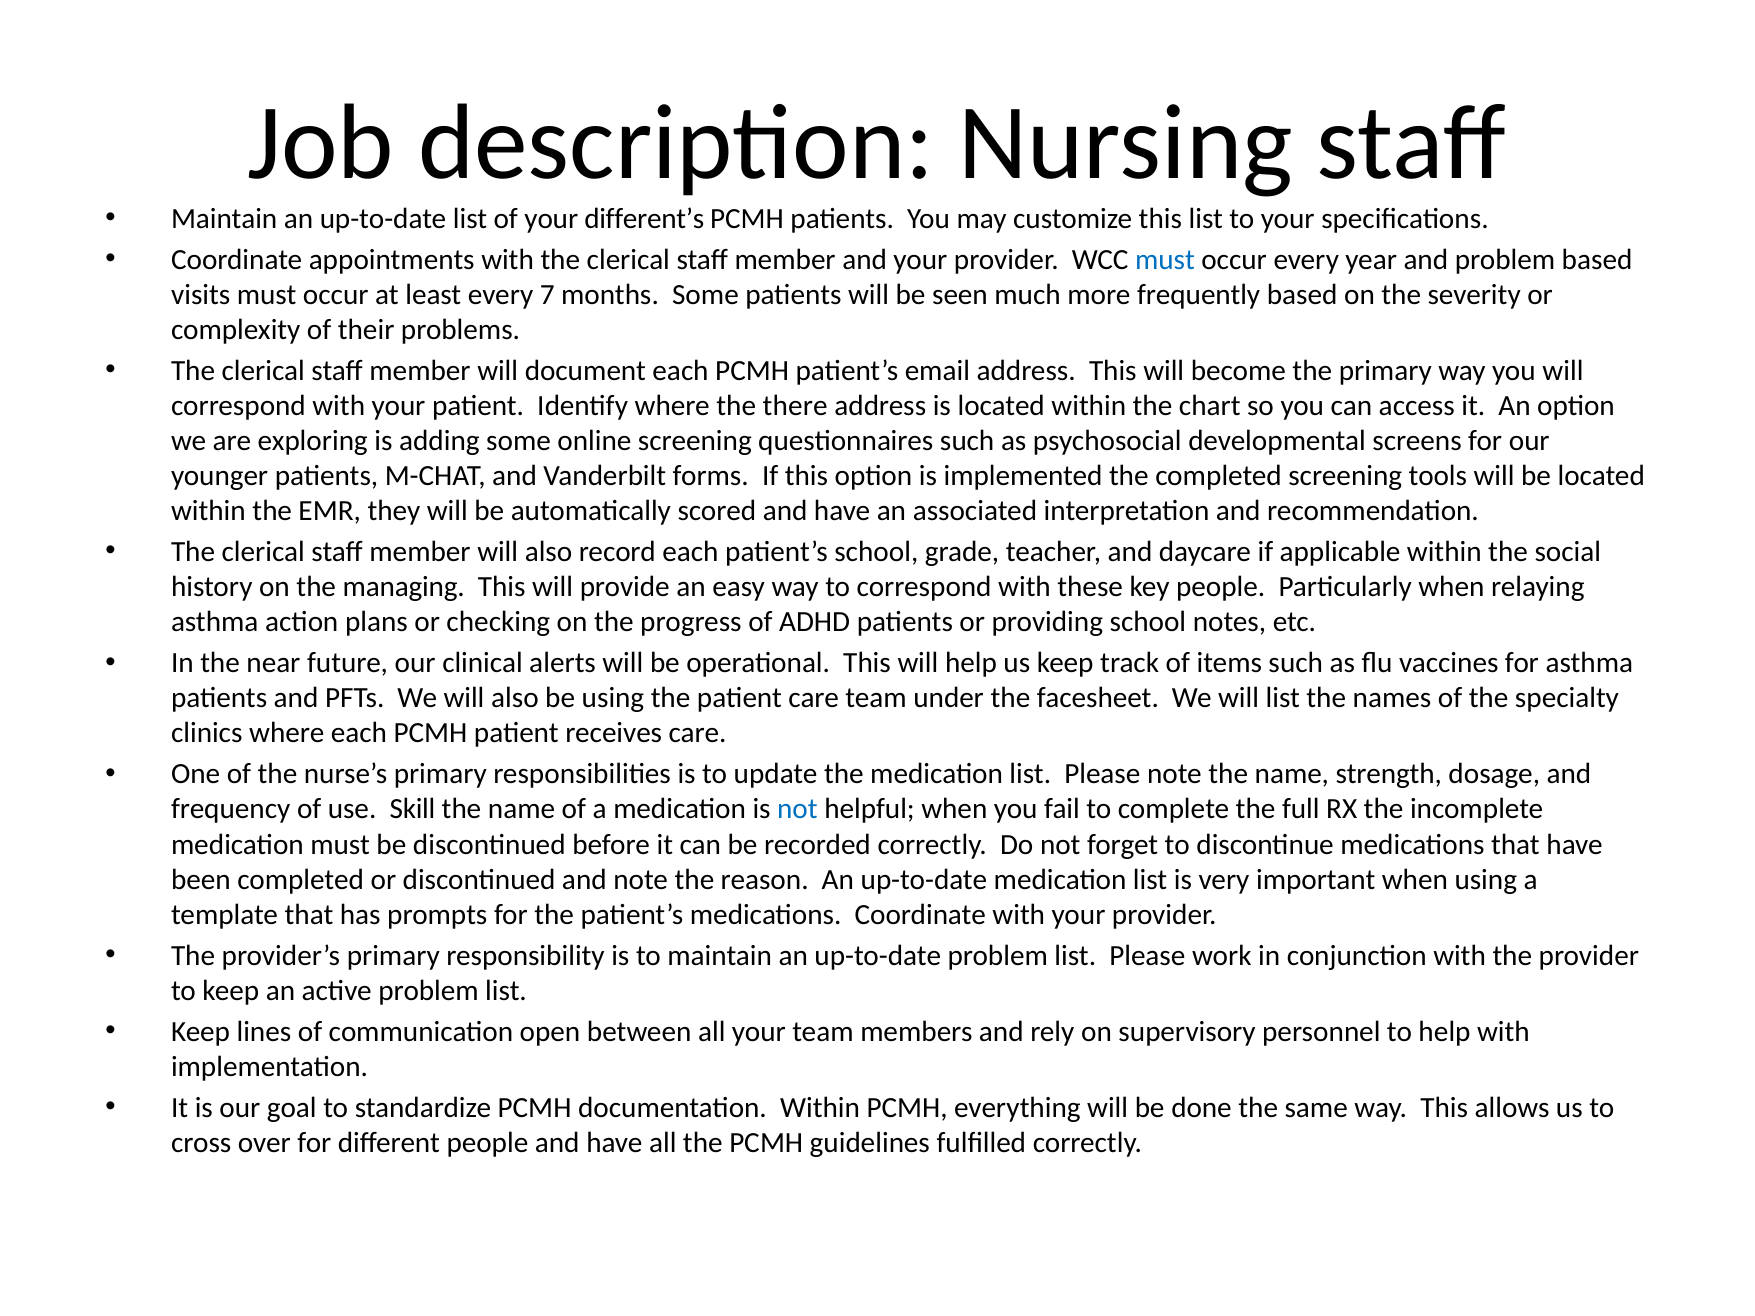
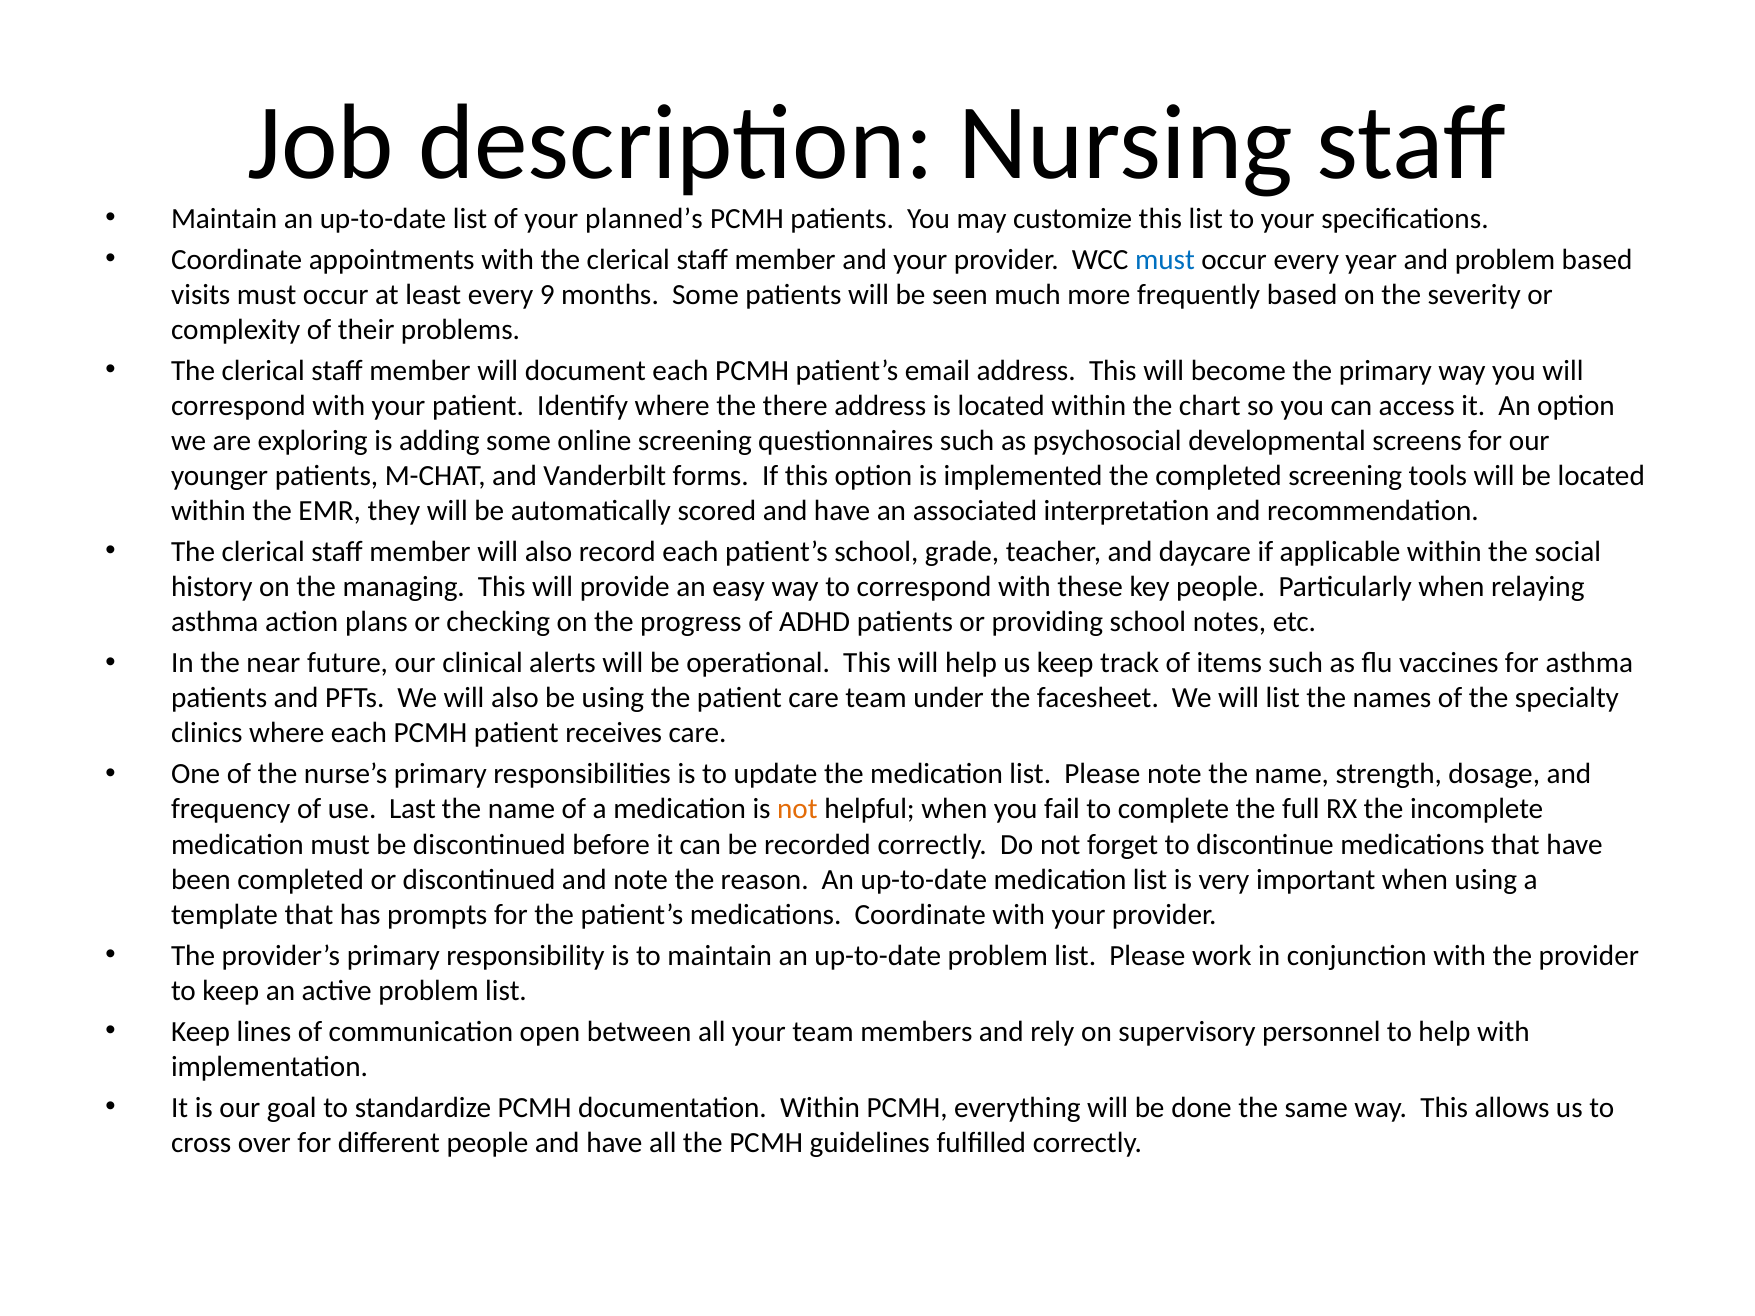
different’s: different’s -> planned’s
7: 7 -> 9
Skill: Skill -> Last
not at (797, 809) colour: blue -> orange
